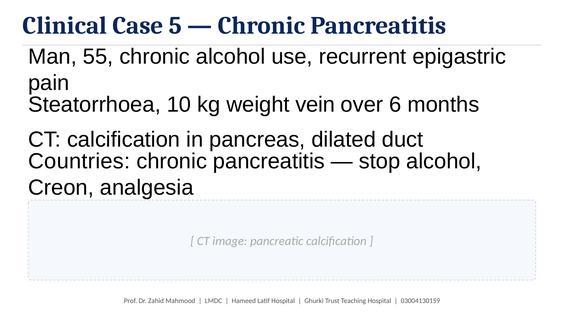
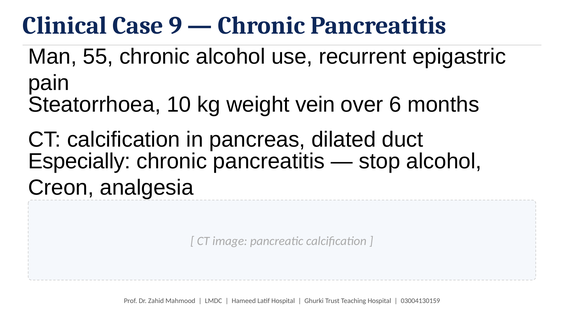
5: 5 -> 9
Countries: Countries -> Especially
